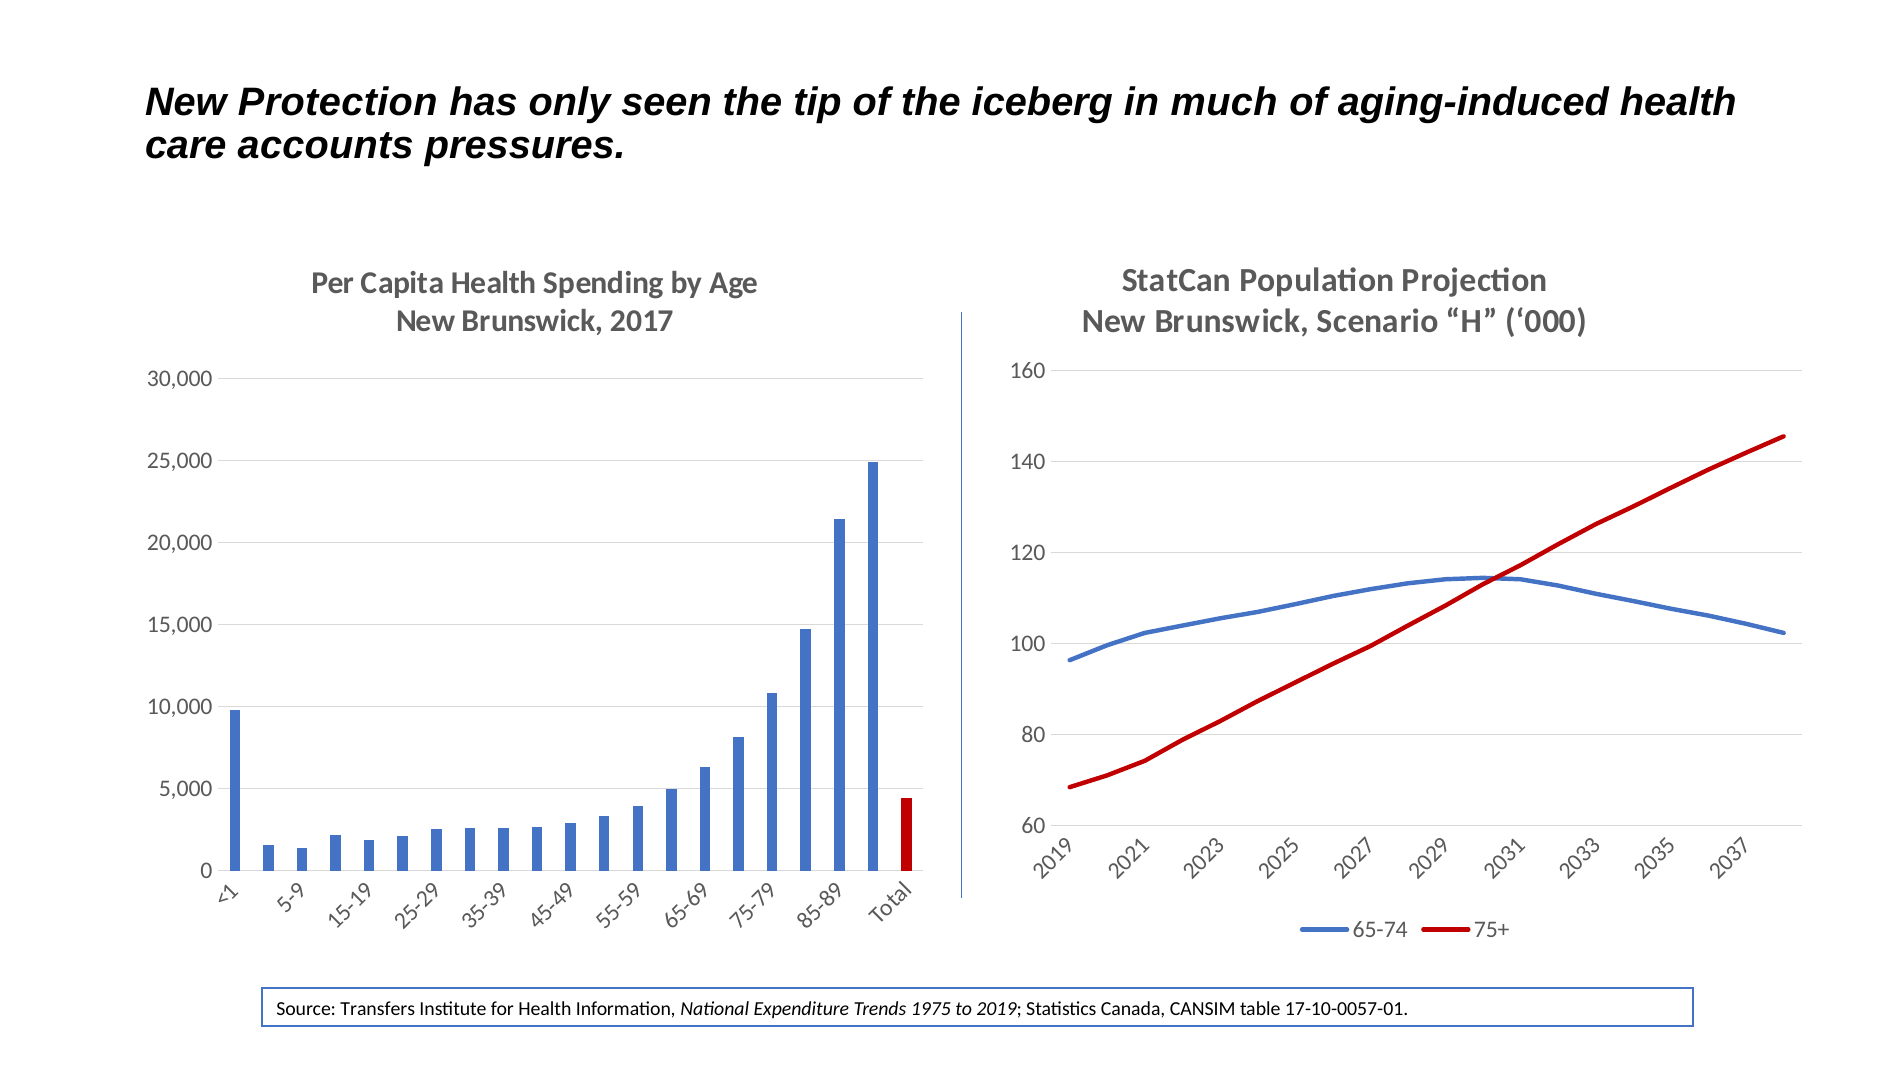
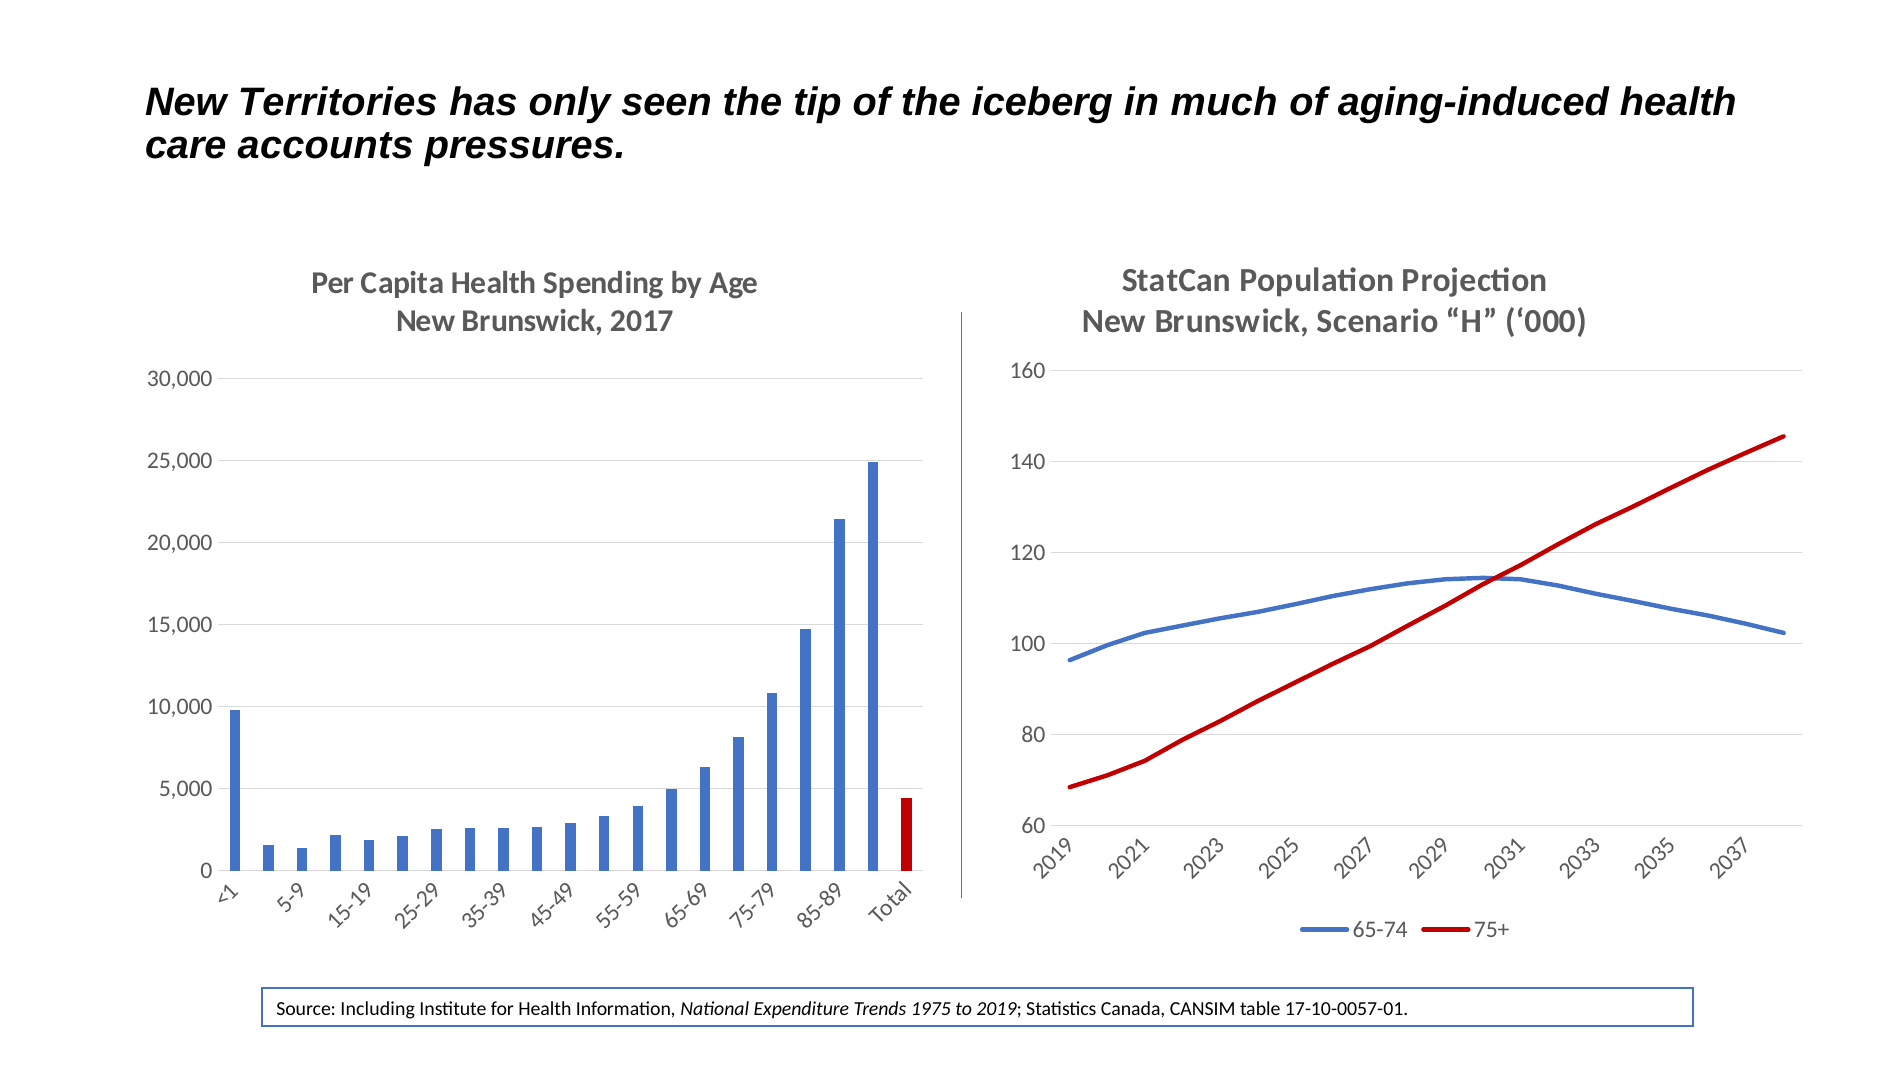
Protection: Protection -> Territories
Transfers: Transfers -> Including
